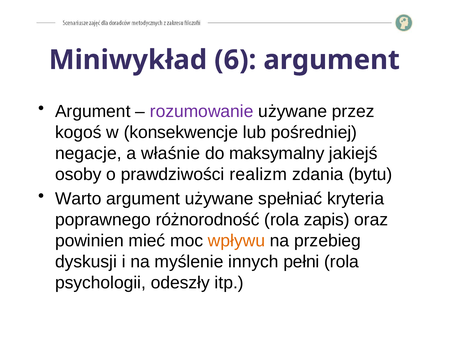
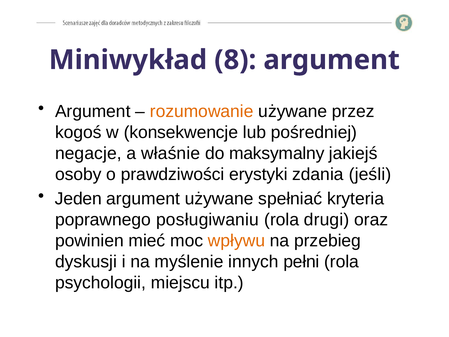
6: 6 -> 8
rozumowanie colour: purple -> orange
realizm: realizm -> erystyki
bytu: bytu -> jeśli
Warto: Warto -> Jeden
różnorodność: różnorodność -> posługiwaniu
zapis: zapis -> drugi
odeszły: odeszły -> miejscu
